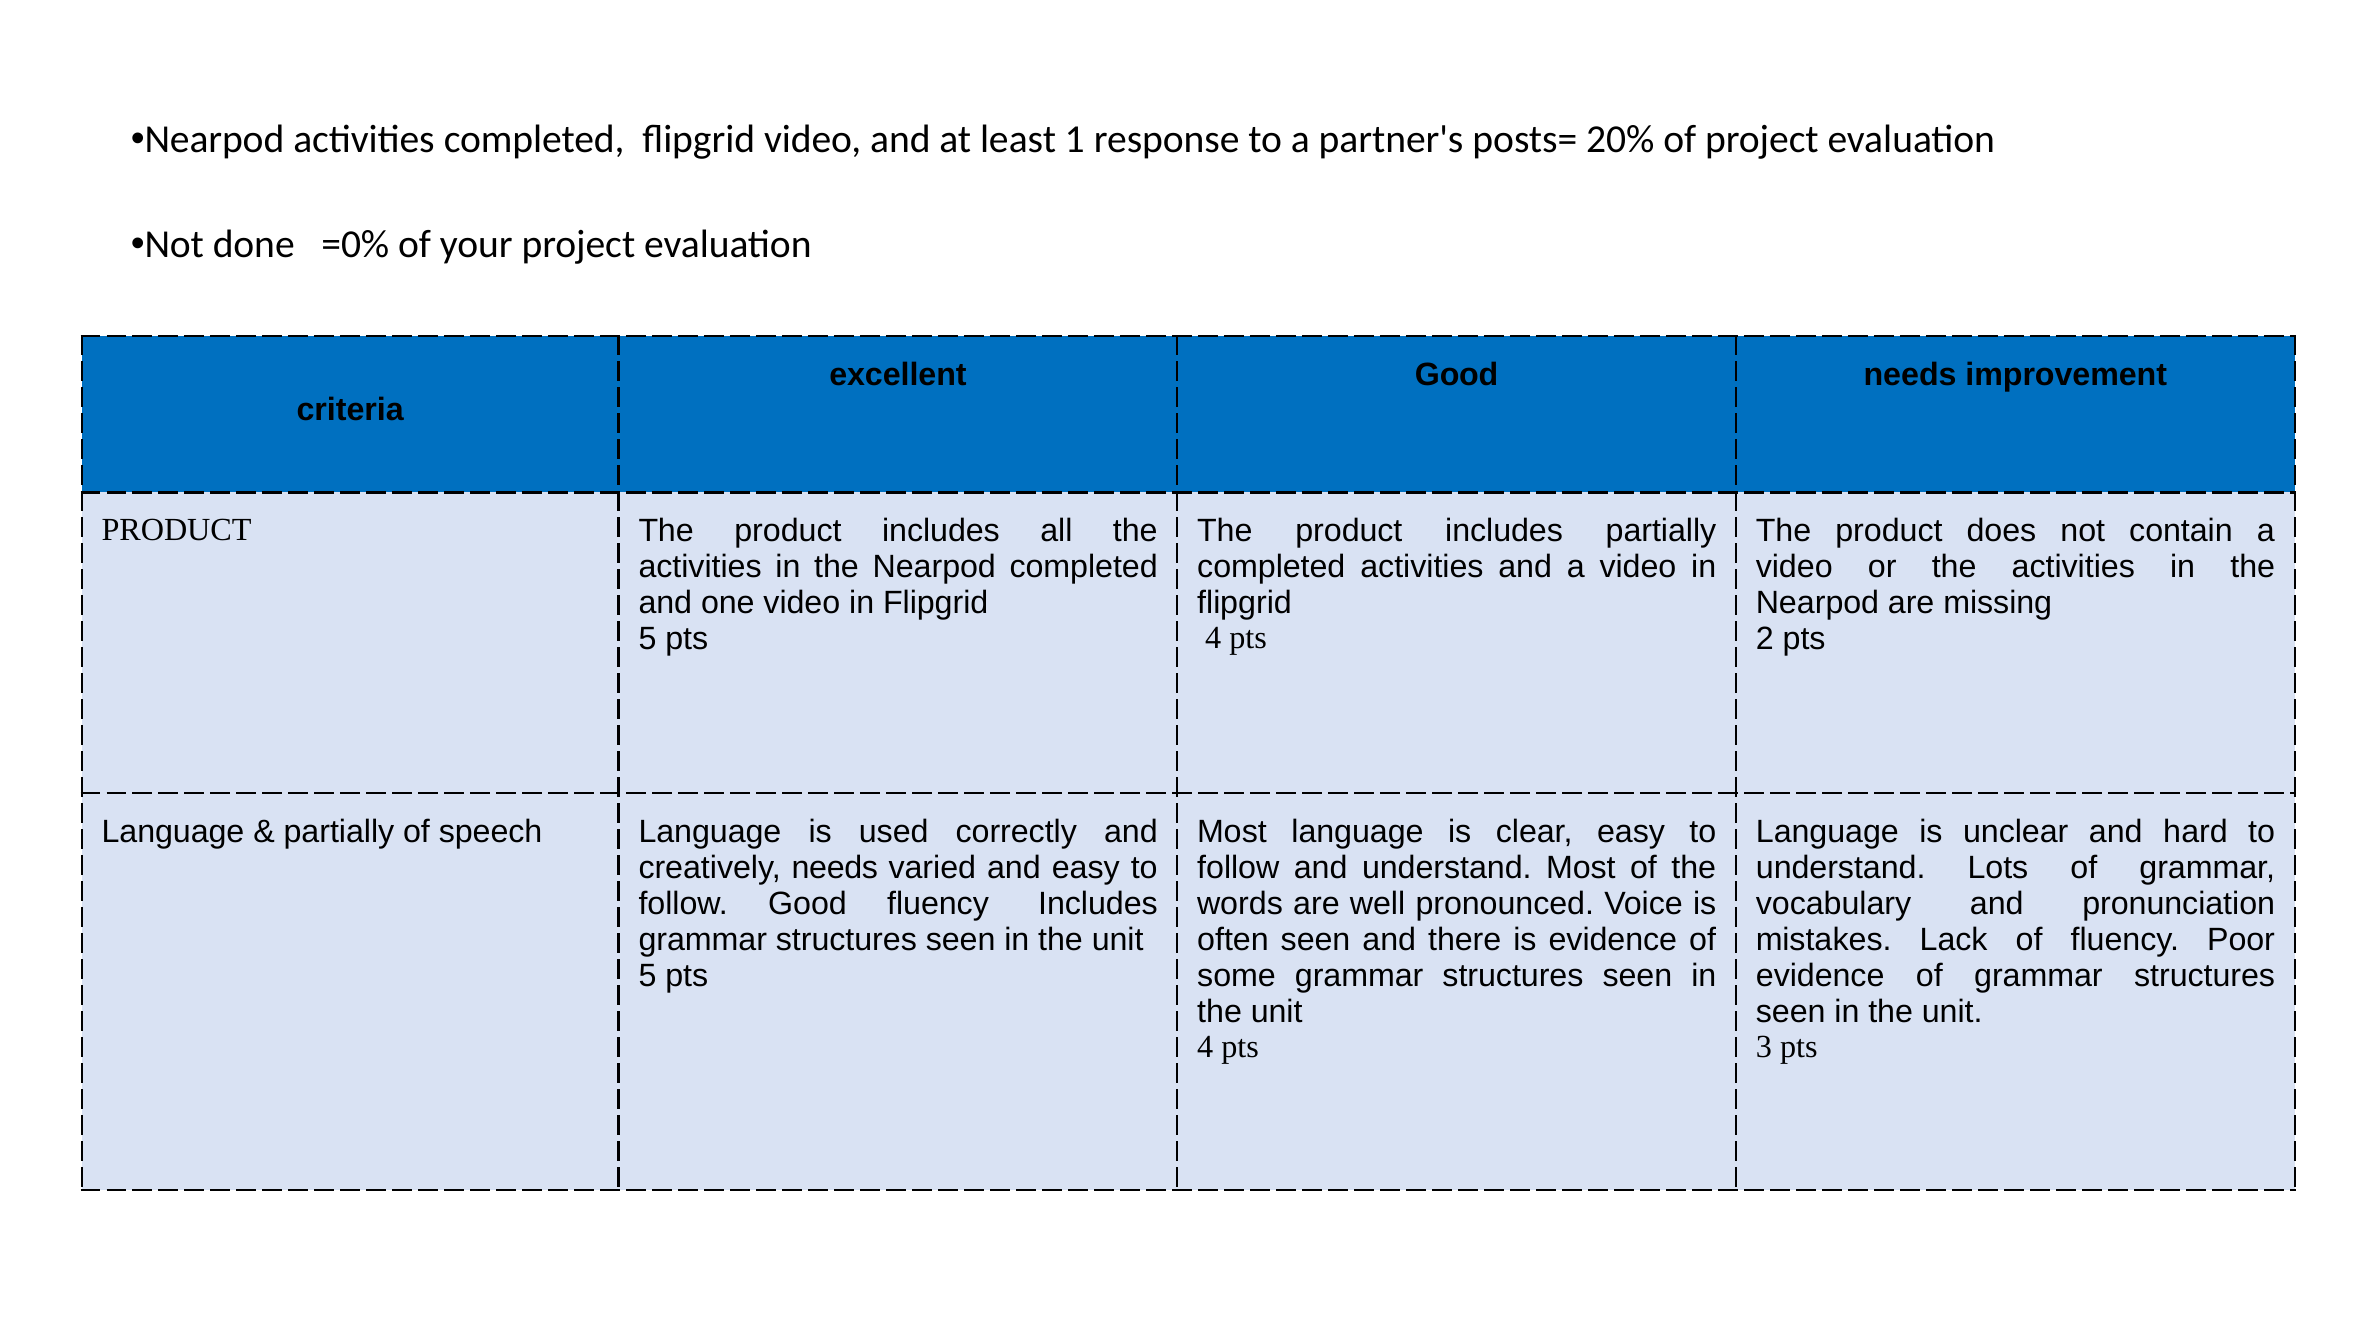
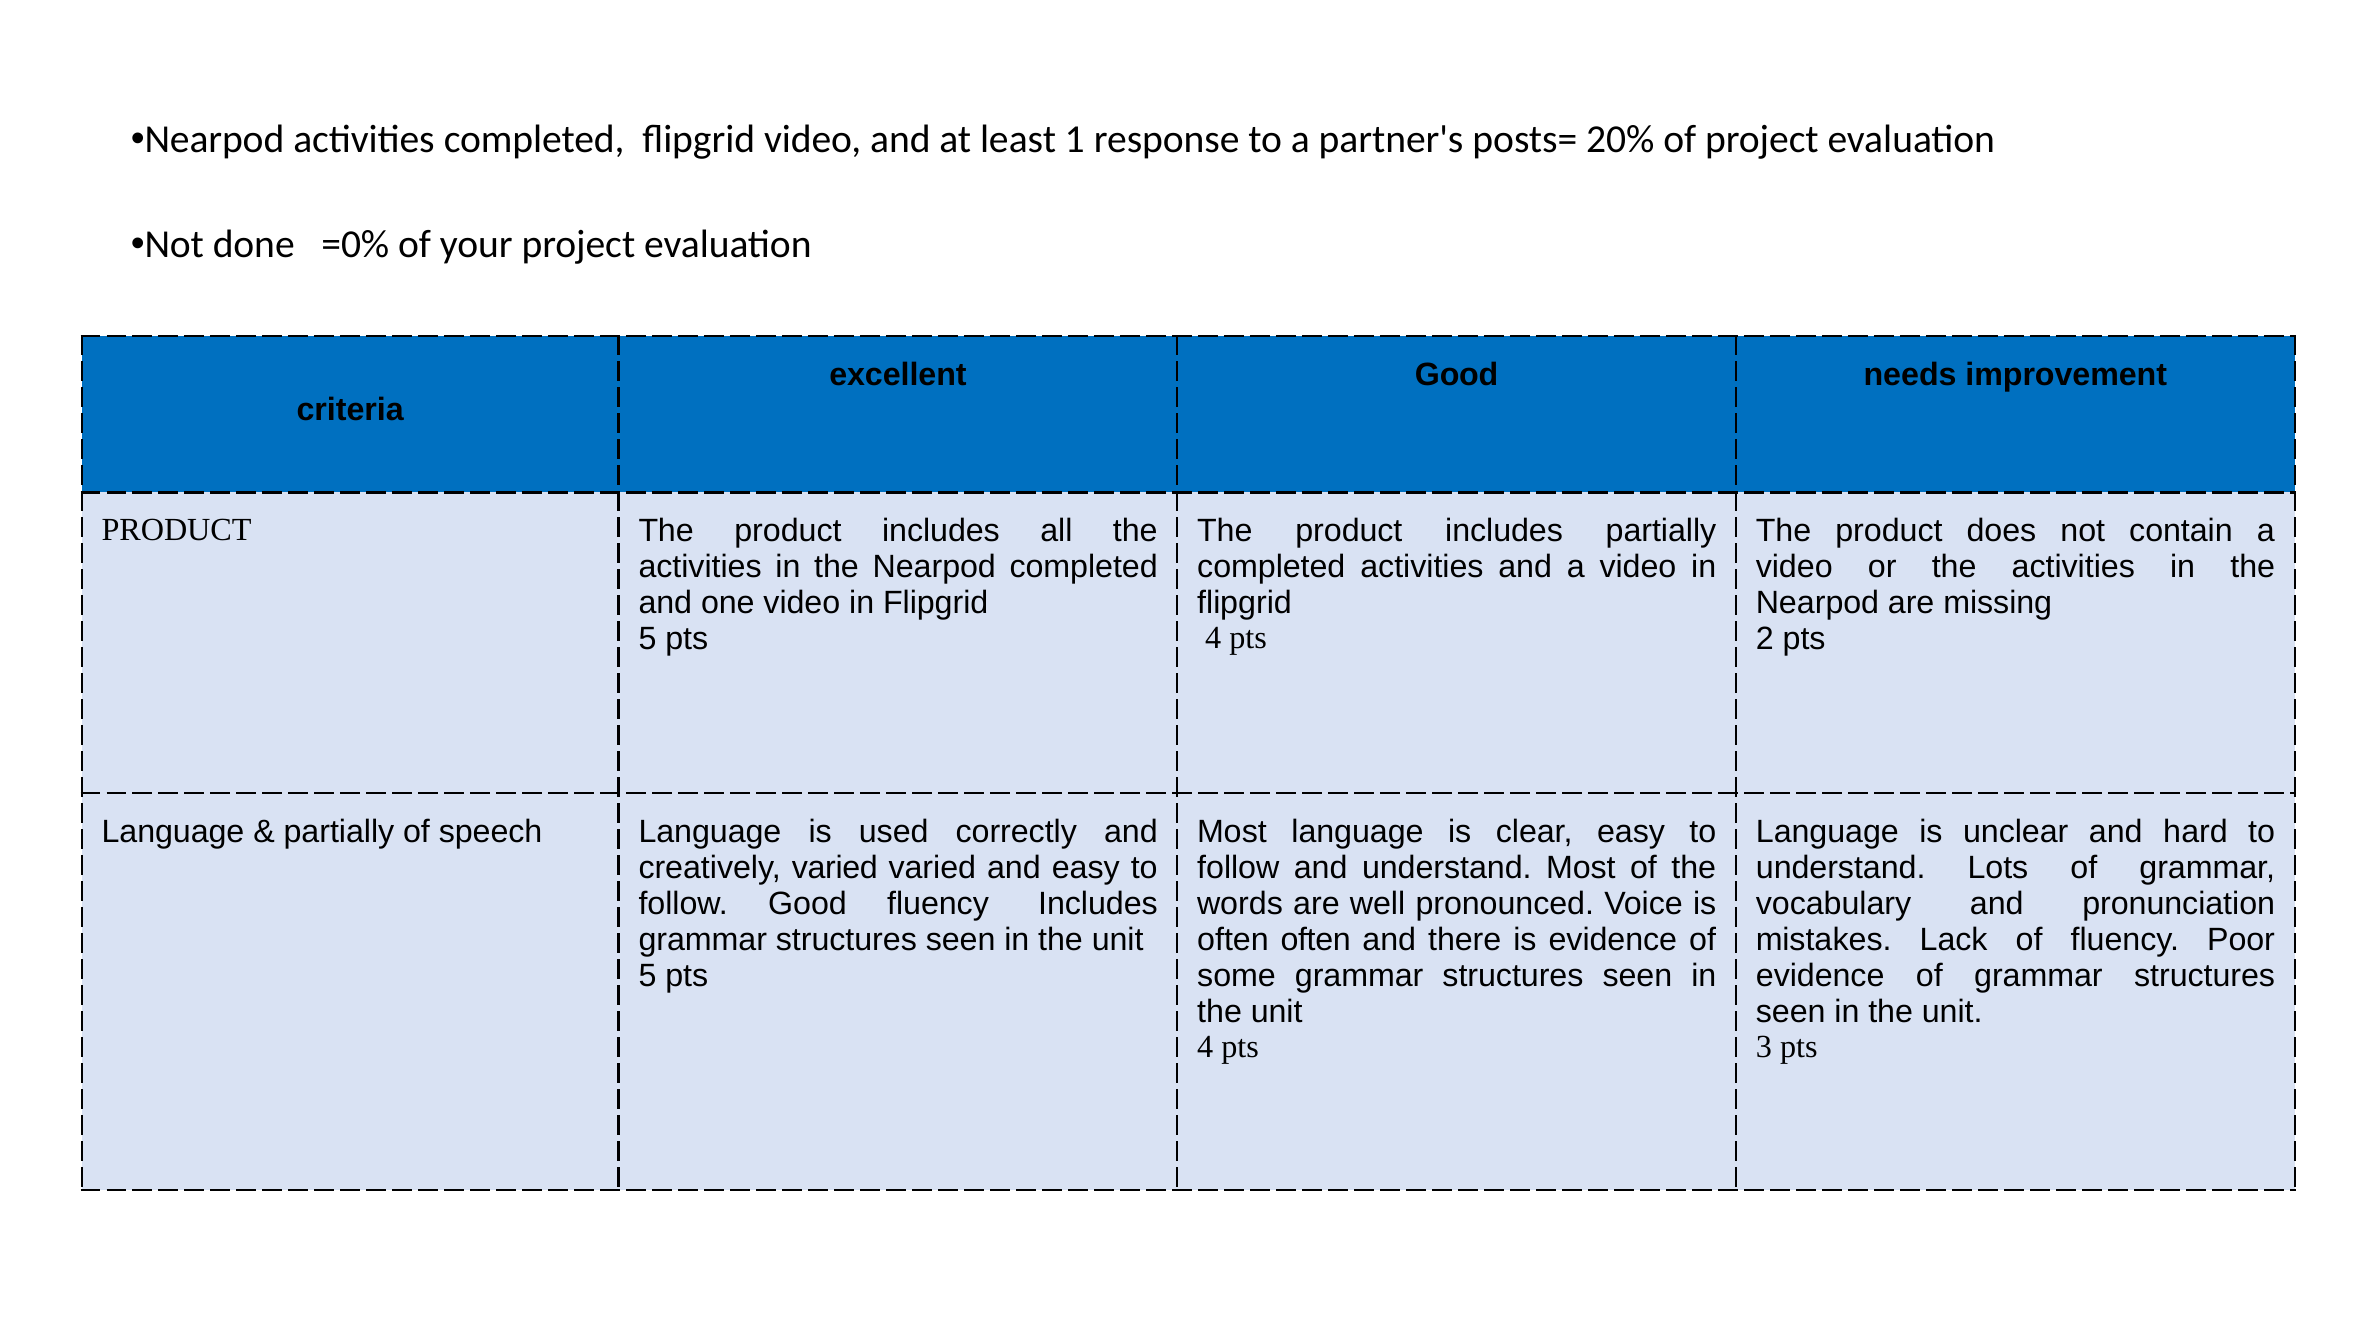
creatively needs: needs -> varied
often seen: seen -> often
